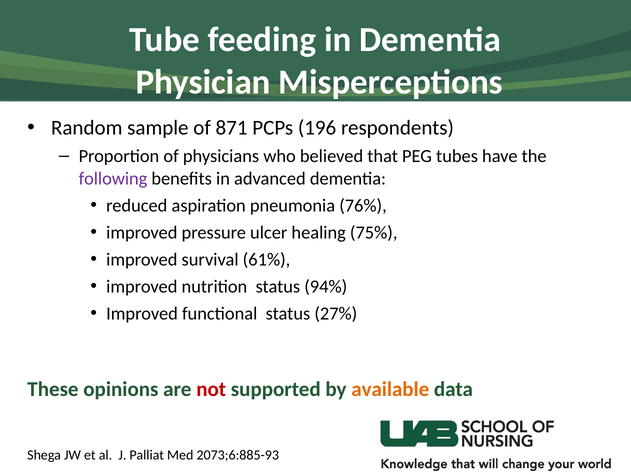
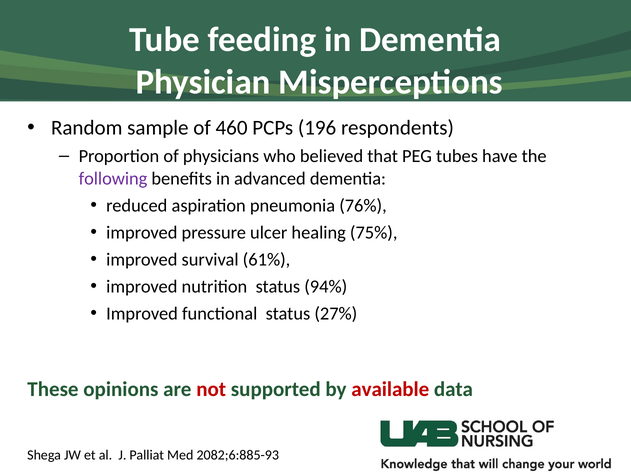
871: 871 -> 460
available colour: orange -> red
2073;6:885-93: 2073;6:885-93 -> 2082;6:885-93
